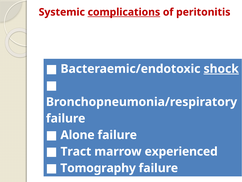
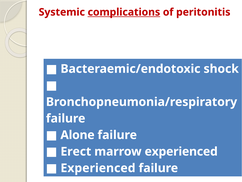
shock underline: present -> none
Tract: Tract -> Erect
Tomography at (98, 168): Tomography -> Experienced
